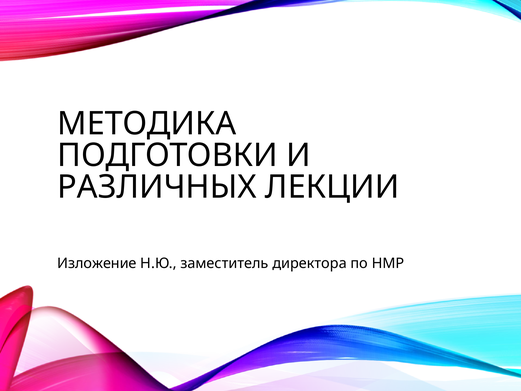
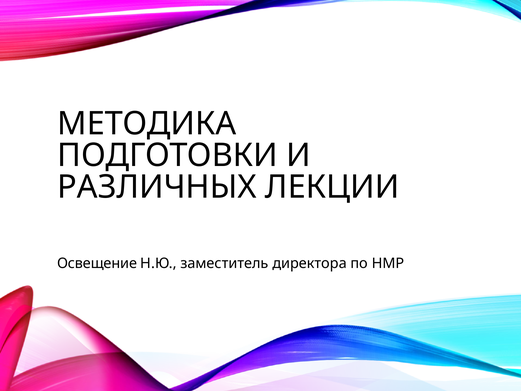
Изложение: Изложение -> Освещение
